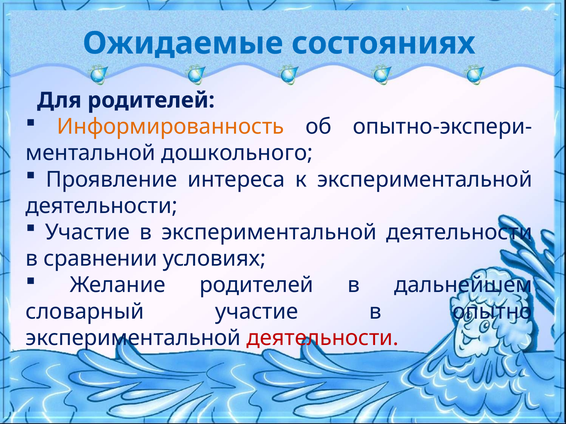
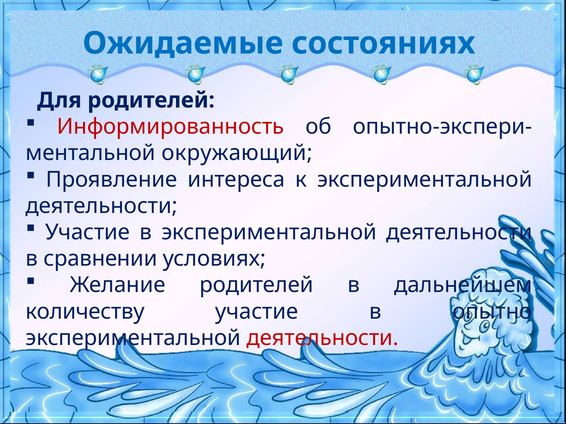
Информированность colour: orange -> red
дошкольного: дошкольного -> окружающий
словарный: словарный -> количеству
